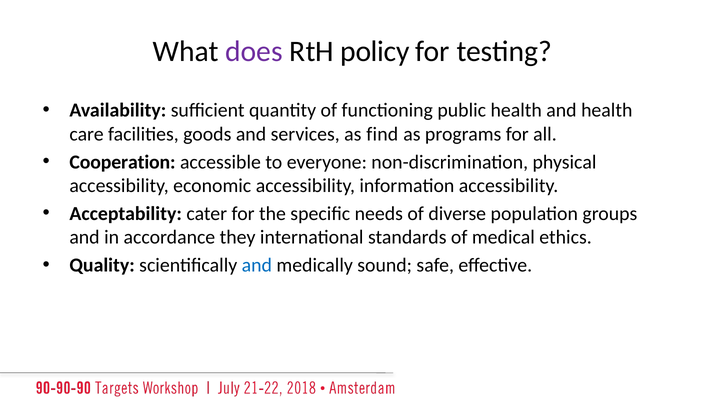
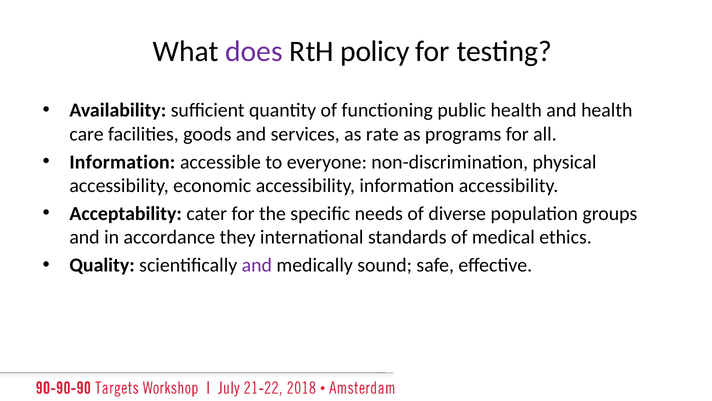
find: find -> rate
Cooperation at (122, 162): Cooperation -> Information
and at (257, 265) colour: blue -> purple
